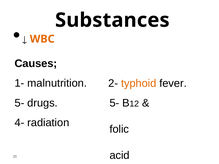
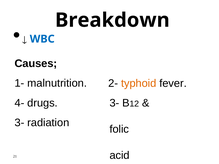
Substances: Substances -> Breakdown
WBC colour: orange -> blue
5- at (19, 103): 5- -> 4-
5- at (114, 103): 5- -> 3-
4- at (19, 123): 4- -> 3-
